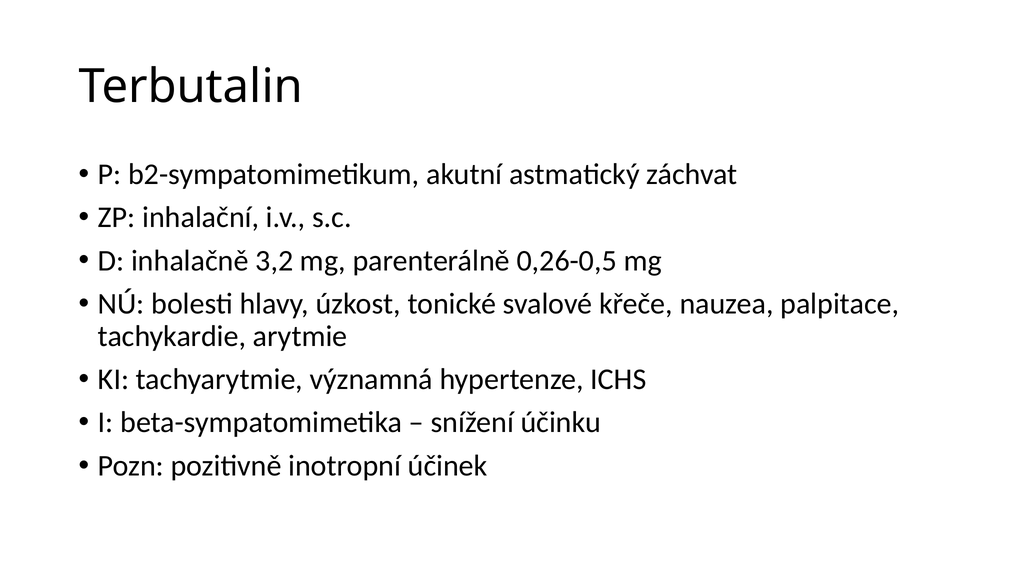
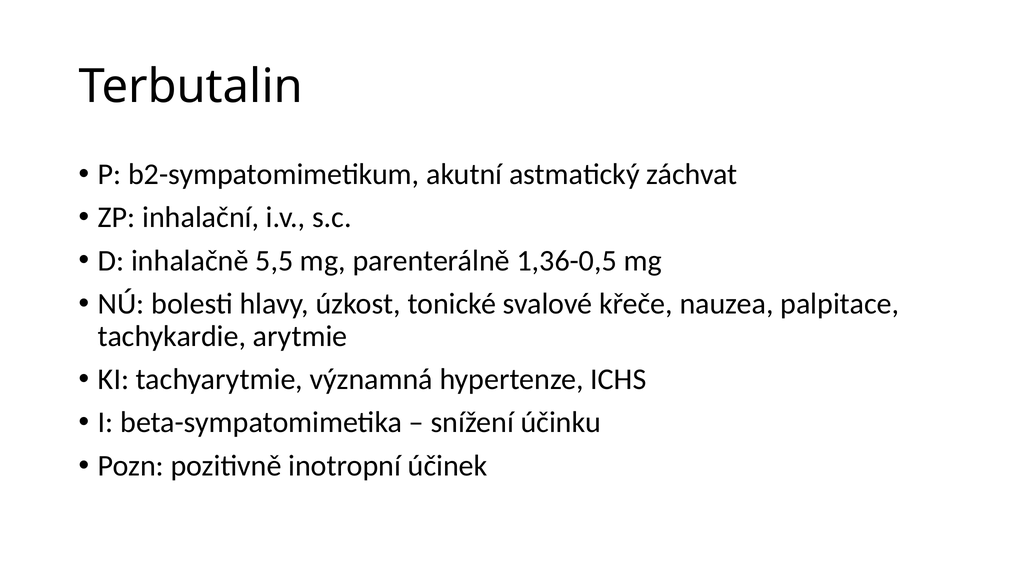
3,2: 3,2 -> 5,5
0,26-0,5: 0,26-0,5 -> 1,36-0,5
